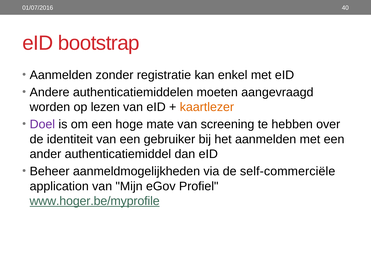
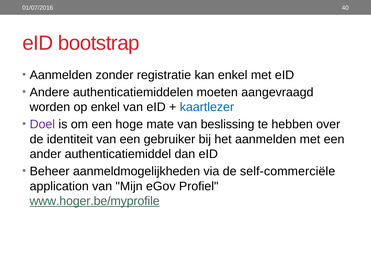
op lezen: lezen -> enkel
kaartlezer colour: orange -> blue
screening: screening -> beslissing
